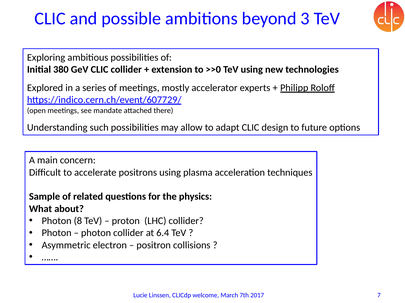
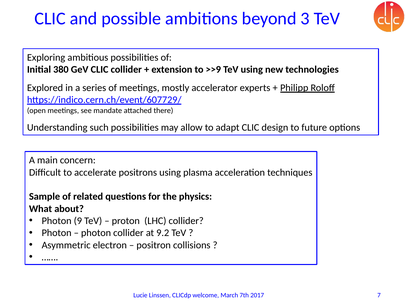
>>0: >>0 -> >>9
8: 8 -> 9
6.4: 6.4 -> 9.2
